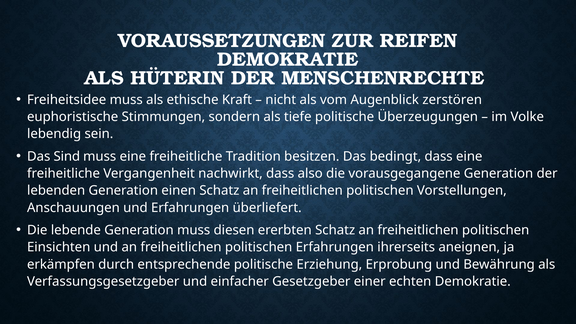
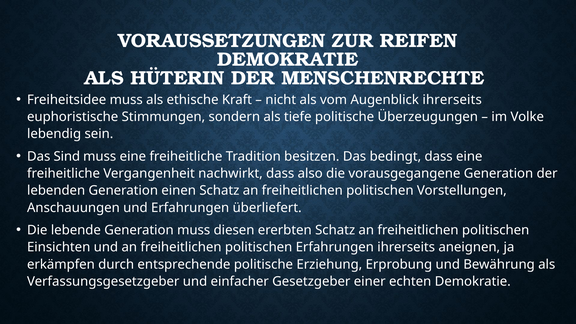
Augenblick zerstören: zerstören -> ihrerseits
